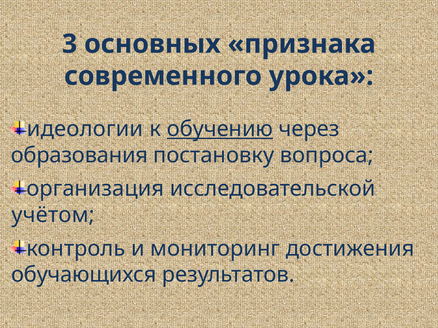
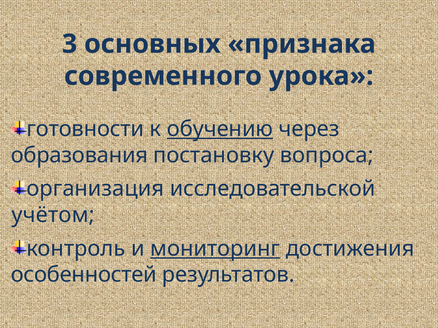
идеологии: идеологии -> готовности
мониторинг underline: none -> present
обучающихся: обучающихся -> особенностей
